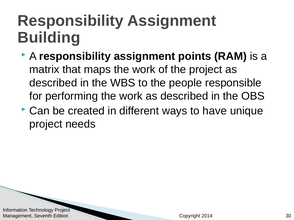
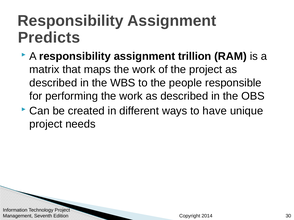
Building: Building -> Predicts
points: points -> trillion
